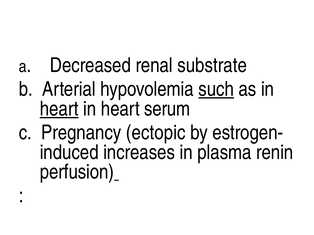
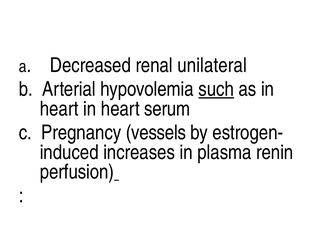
substrate: substrate -> unilateral
heart at (59, 109) underline: present -> none
ectopic: ectopic -> vessels
